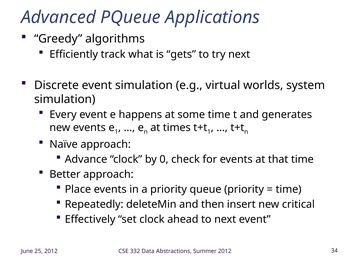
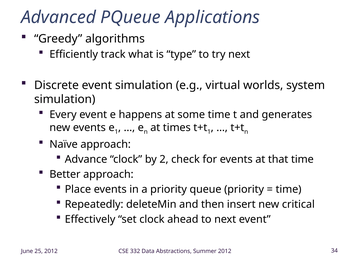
gets: gets -> type
0: 0 -> 2
